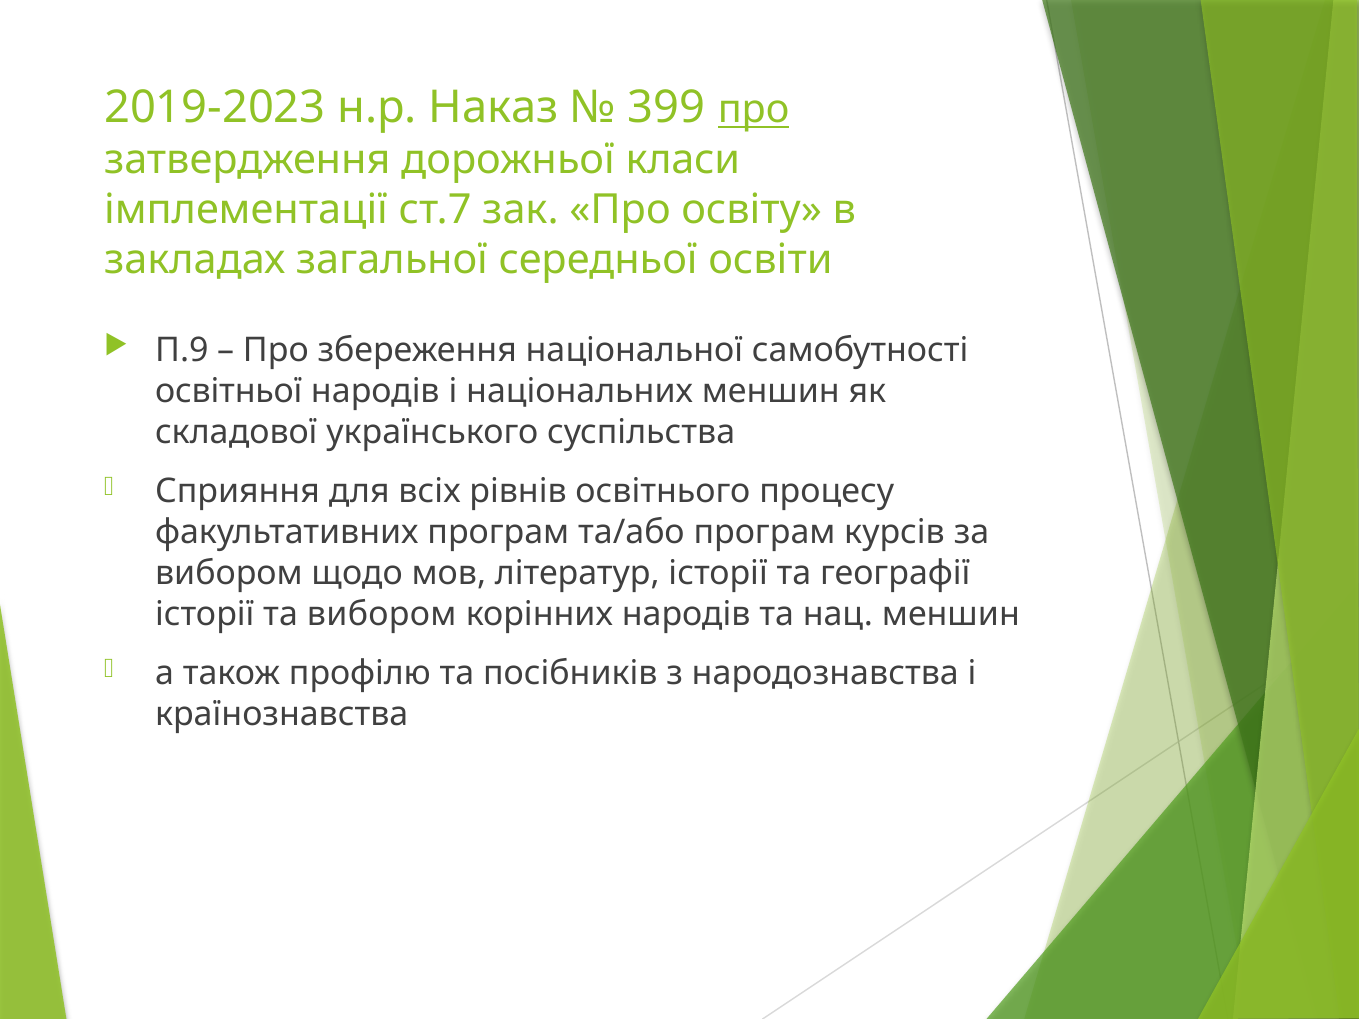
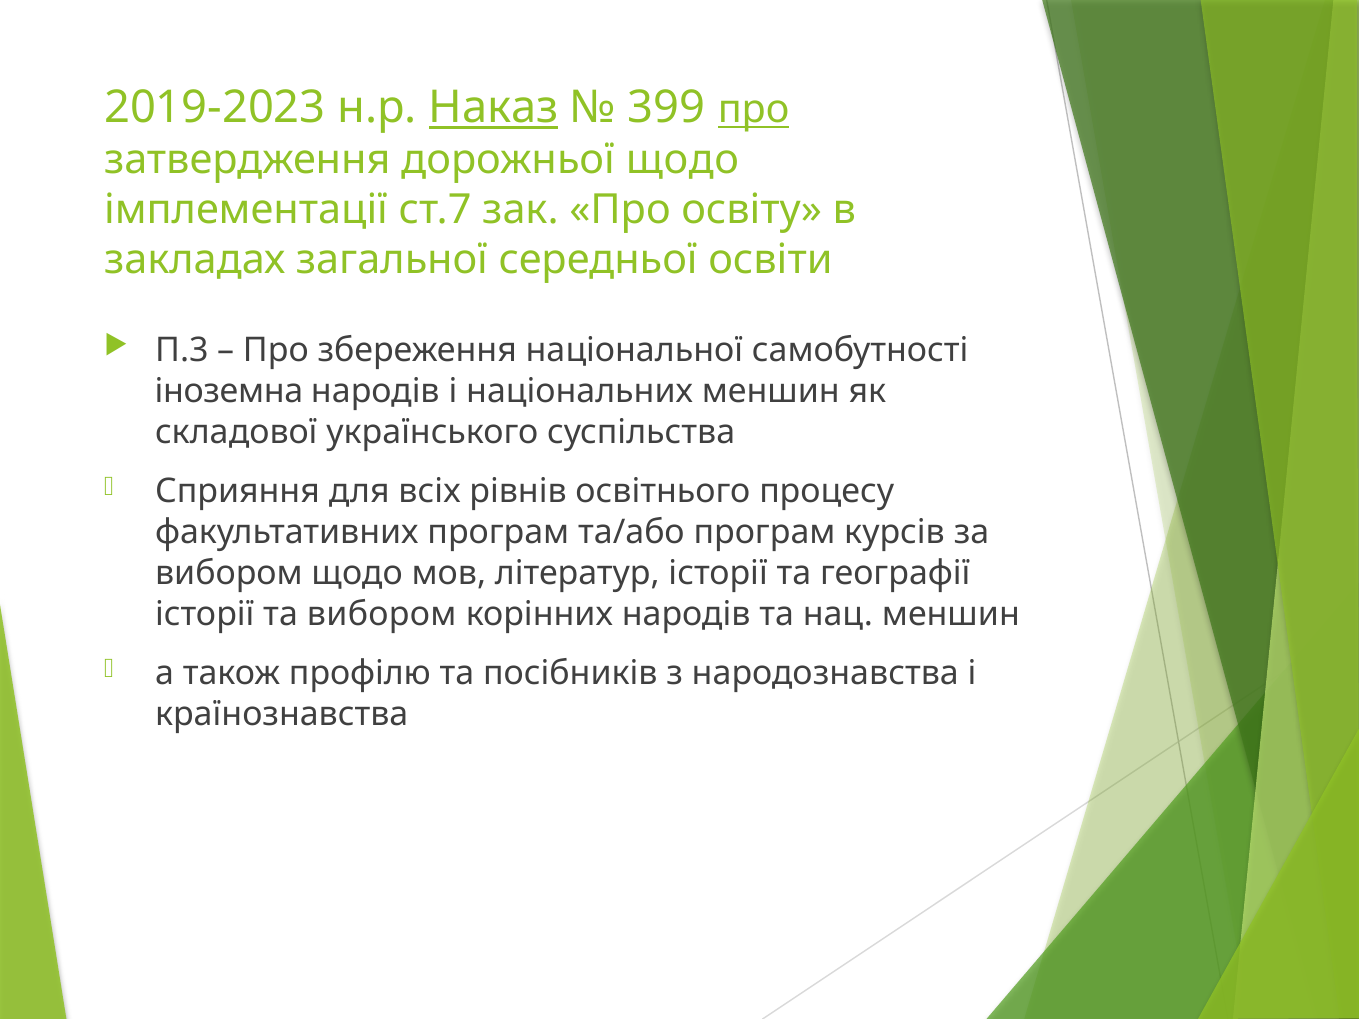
Наказ underline: none -> present
дорожньої класи: класи -> щодо
П.9: П.9 -> П.3
освітньої: освітньої -> іноземна
